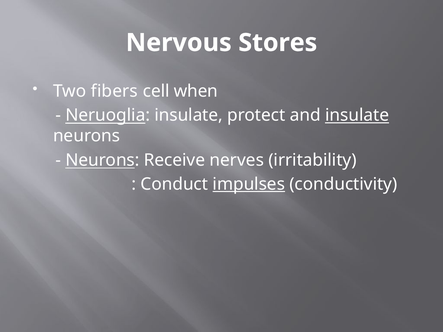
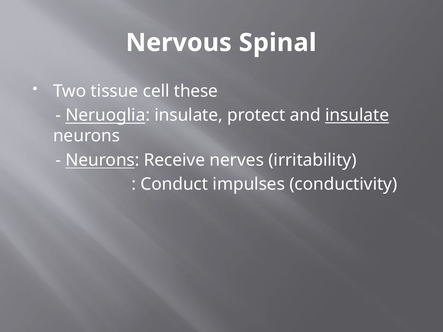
Stores: Stores -> Spinal
fibers: fibers -> tissue
when: when -> these
impulses underline: present -> none
